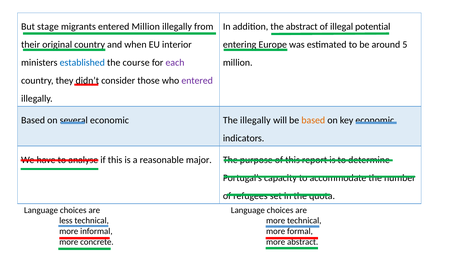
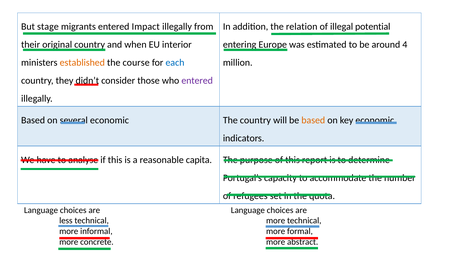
entered Million: Million -> Impact
the abstract: abstract -> relation
5: 5 -> 4
established colour: blue -> orange
each colour: purple -> blue
The illegally: illegally -> country
major: major -> capita
